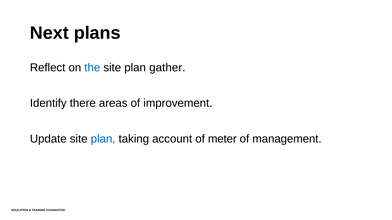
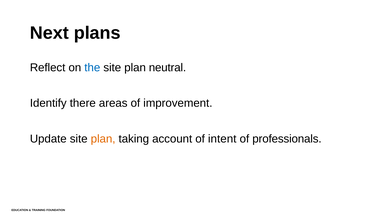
gather: gather -> neutral
plan at (103, 139) colour: blue -> orange
meter: meter -> intent
management: management -> professionals
